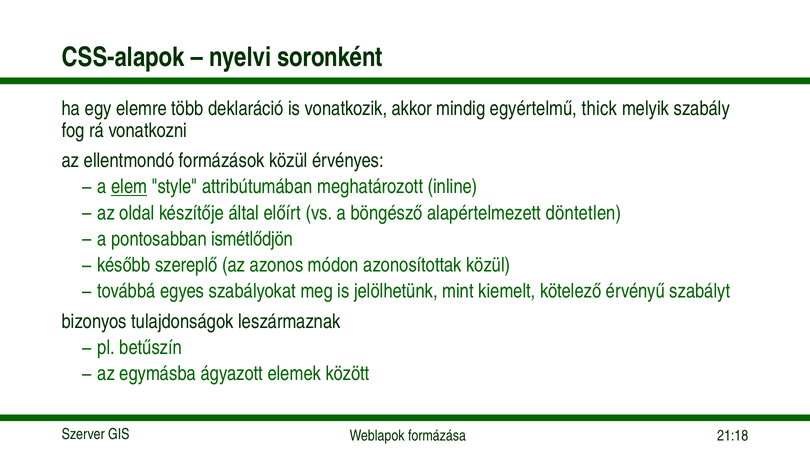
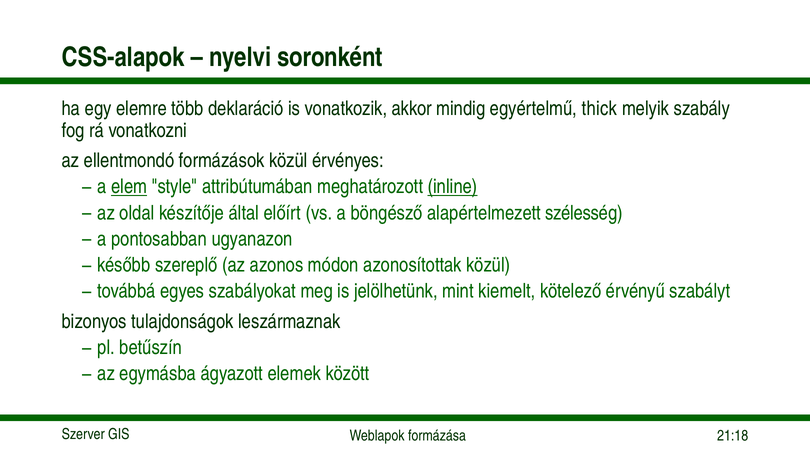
inline underline: none -> present
döntetlen: döntetlen -> szélesség
ismétlődjön: ismétlődjön -> ugyanazon
